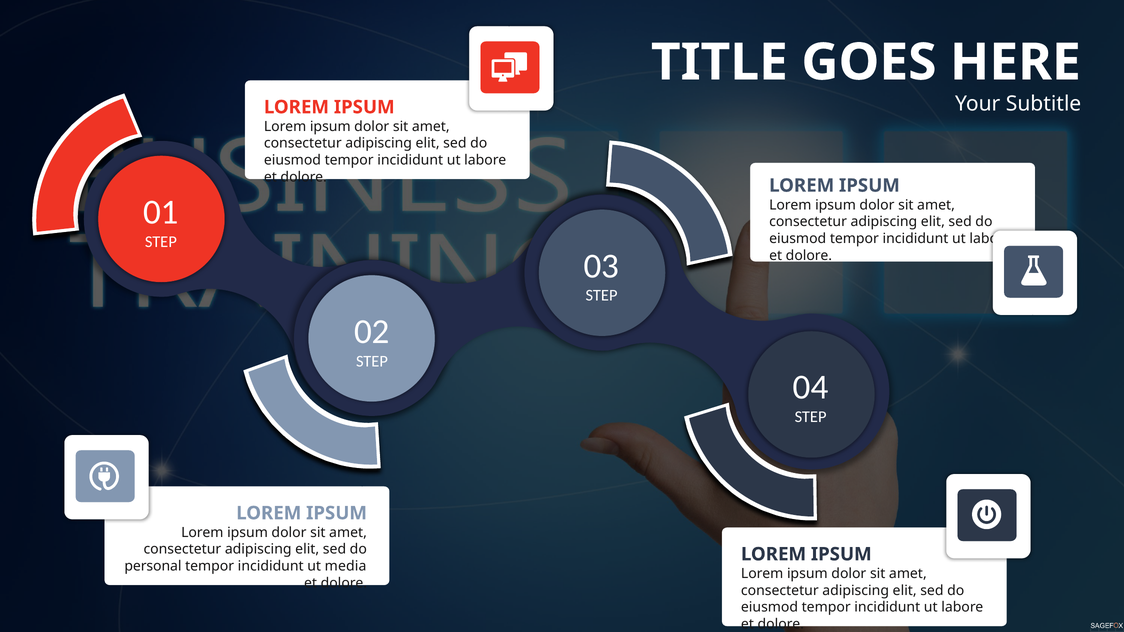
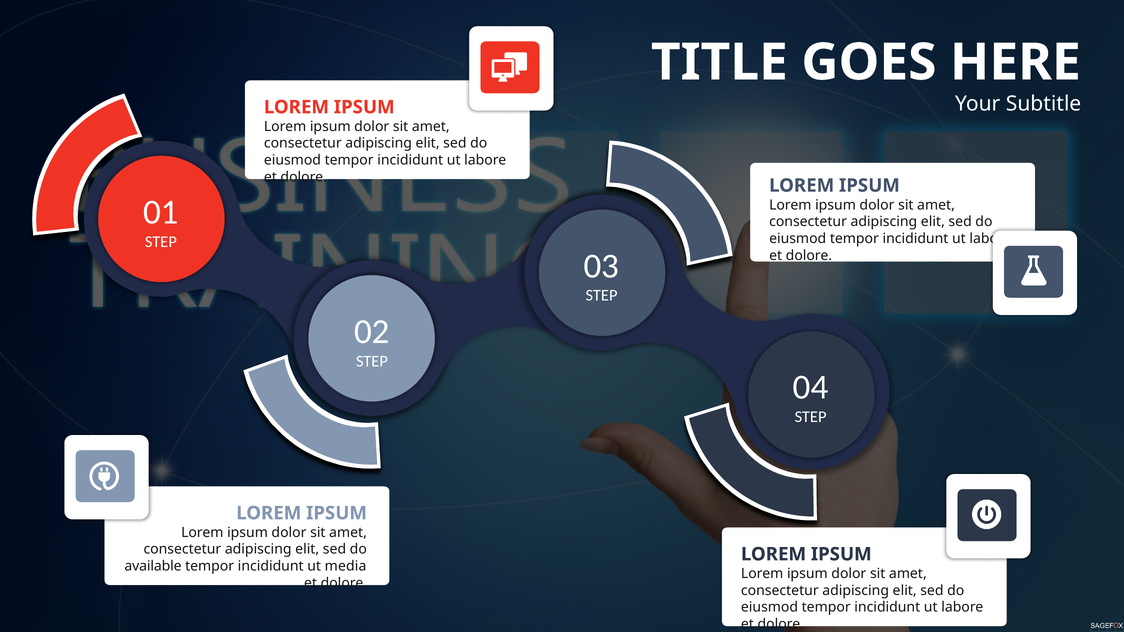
personal: personal -> available
